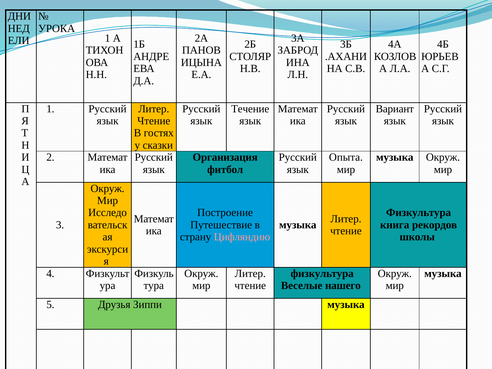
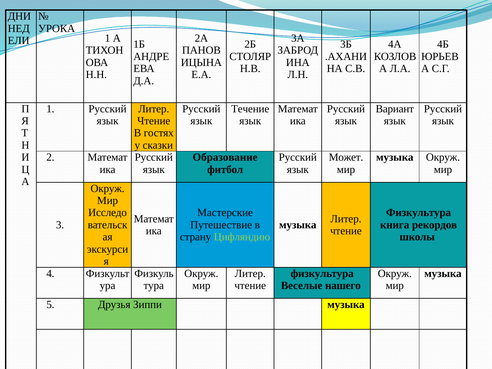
Организация: Организация -> Образование
Опыта: Опыта -> Может
Построение: Построение -> Мастерские
Цифляндию colour: pink -> light green
